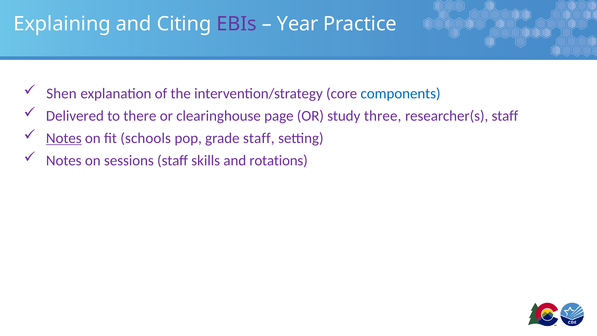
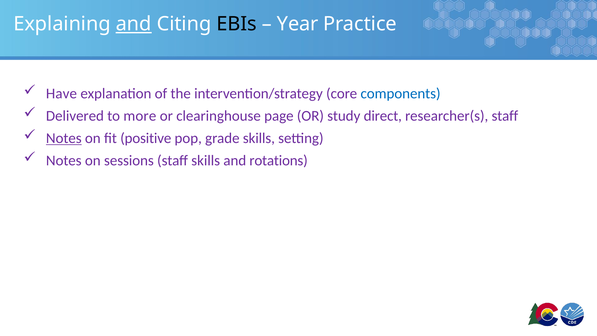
and at (134, 24) underline: none -> present
EBIs colour: purple -> black
Shen: Shen -> Have
there: there -> more
three: three -> direct
schools: schools -> positive
grade staff: staff -> skills
